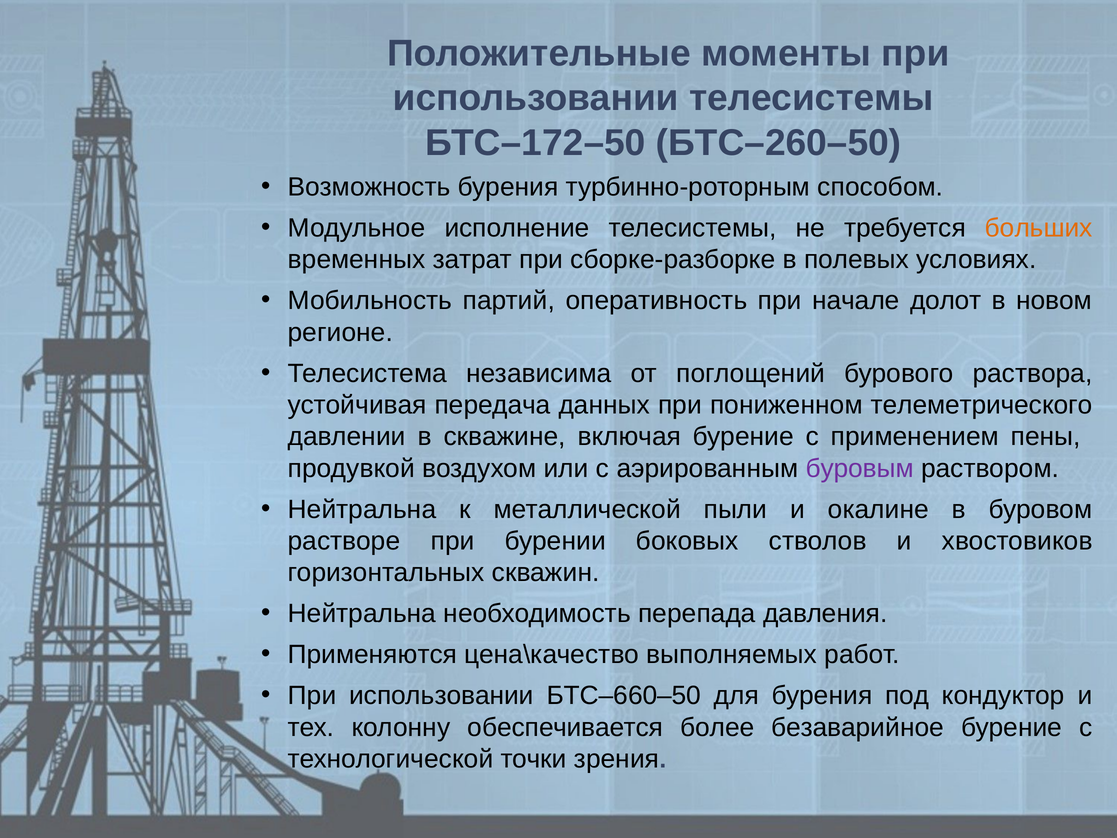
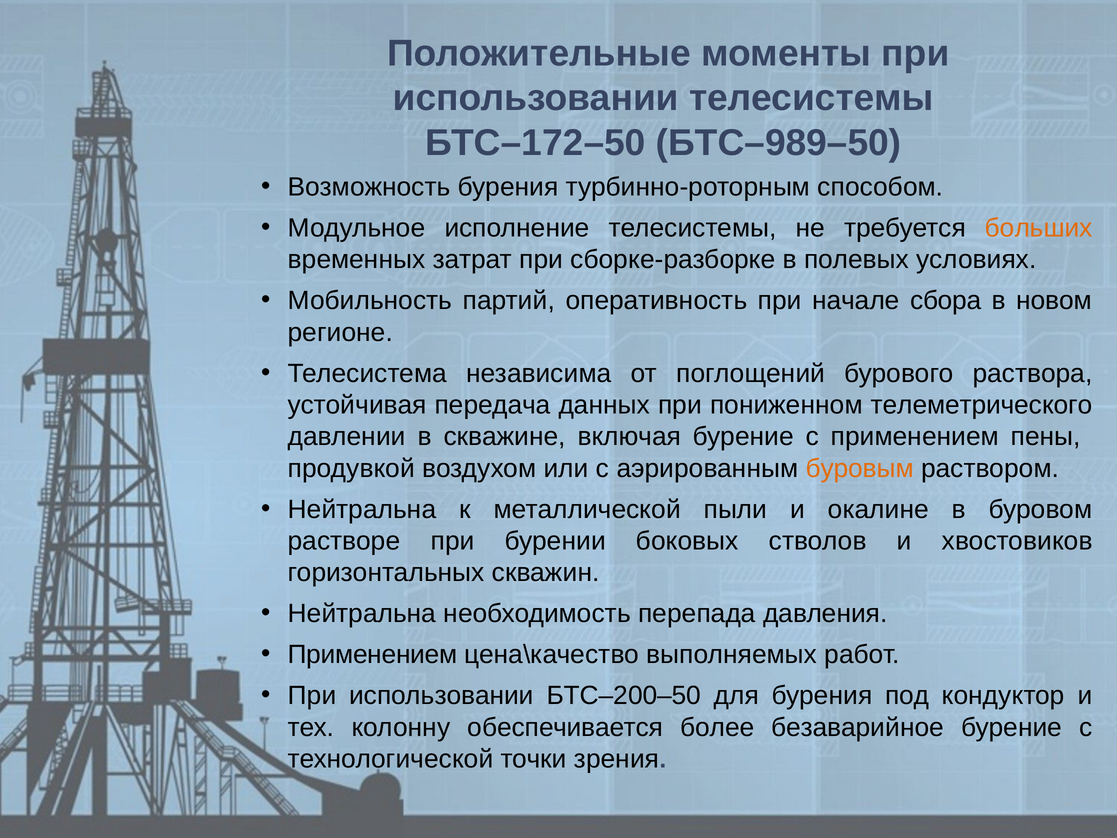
БТС–260–50: БТС–260–50 -> БТС–989–50
долот: долот -> сбора
буровым colour: purple -> orange
Применяются at (372, 654): Применяются -> Применением
БТС–660–50: БТС–660–50 -> БТС–200–50
